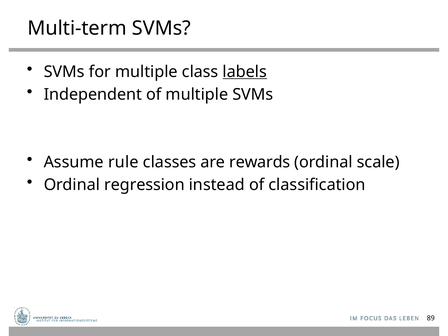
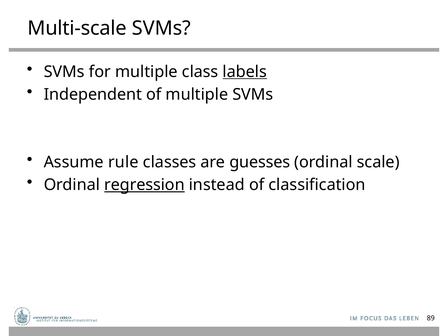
Multi-term: Multi-term -> Multi-scale
rewards: rewards -> guesses
regression underline: none -> present
